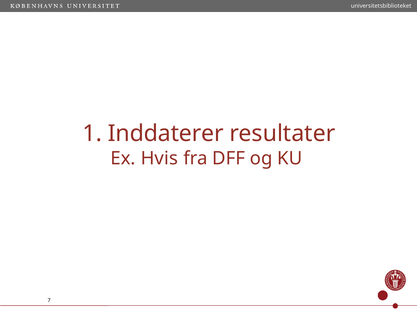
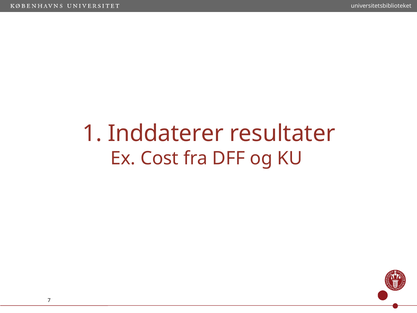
Hvis: Hvis -> Cost
